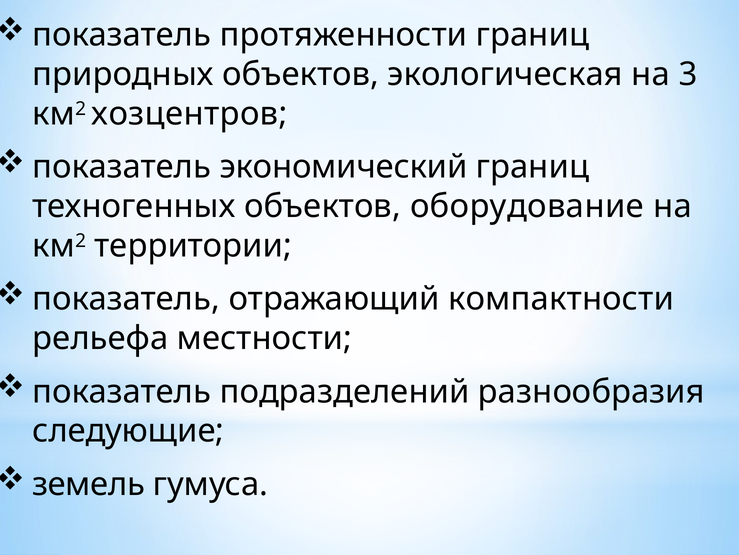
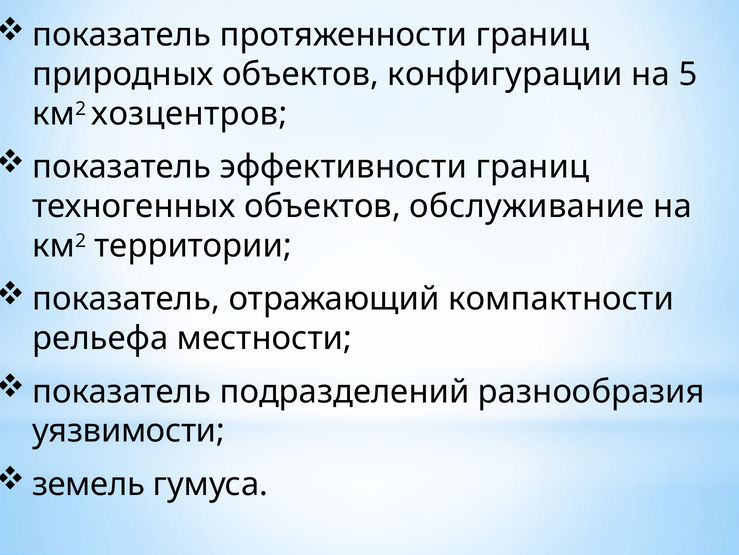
экологическая: экологическая -> конфигурации
3: 3 -> 5
экономический: экономический -> эффективности
оборудование: оборудование -> обслуживание
следующие: следующие -> уязвимости
